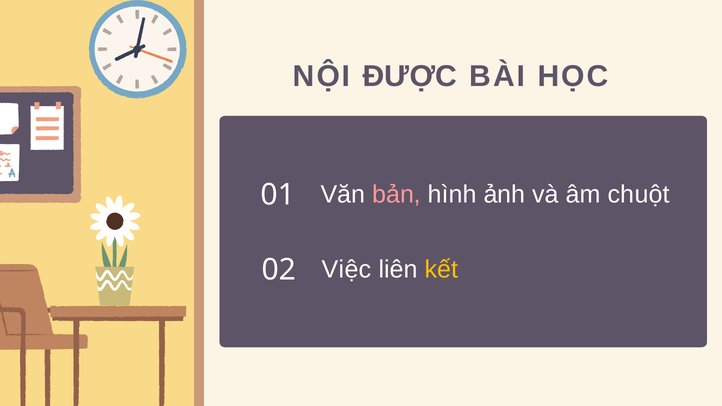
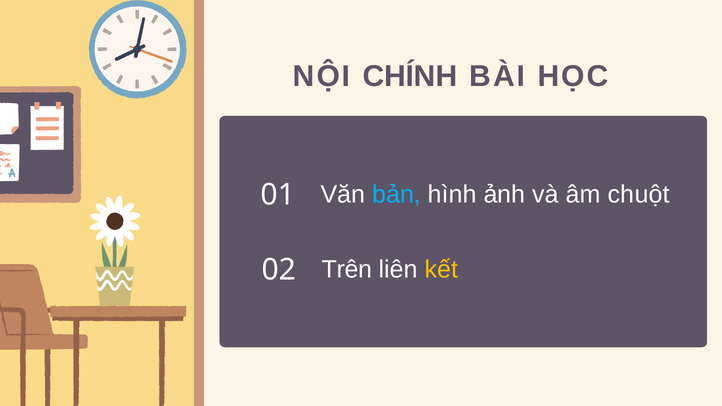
ĐƯỢC: ĐƯỢC -> CHÍNH
bản colour: pink -> light blue
Việc: Việc -> Trên
